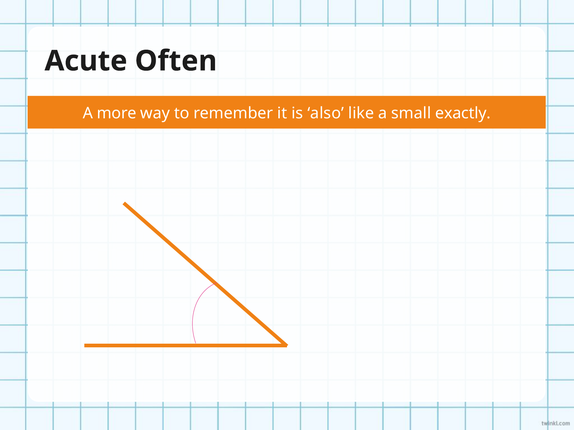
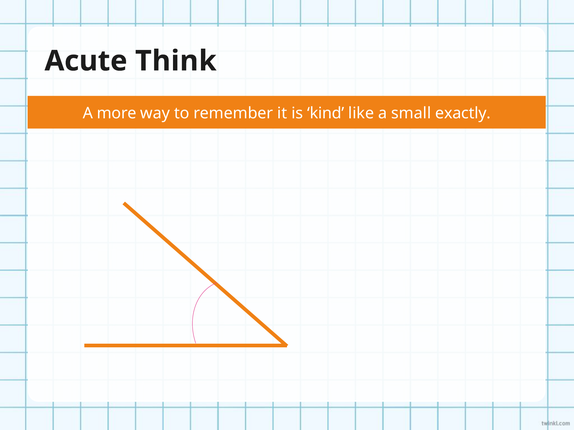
Often: Often -> Think
also: also -> kind
